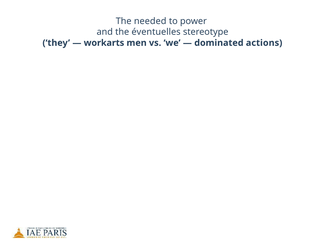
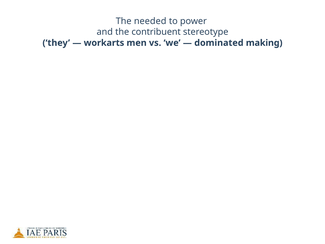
éventuelles: éventuelles -> contribuent
actions: actions -> making
